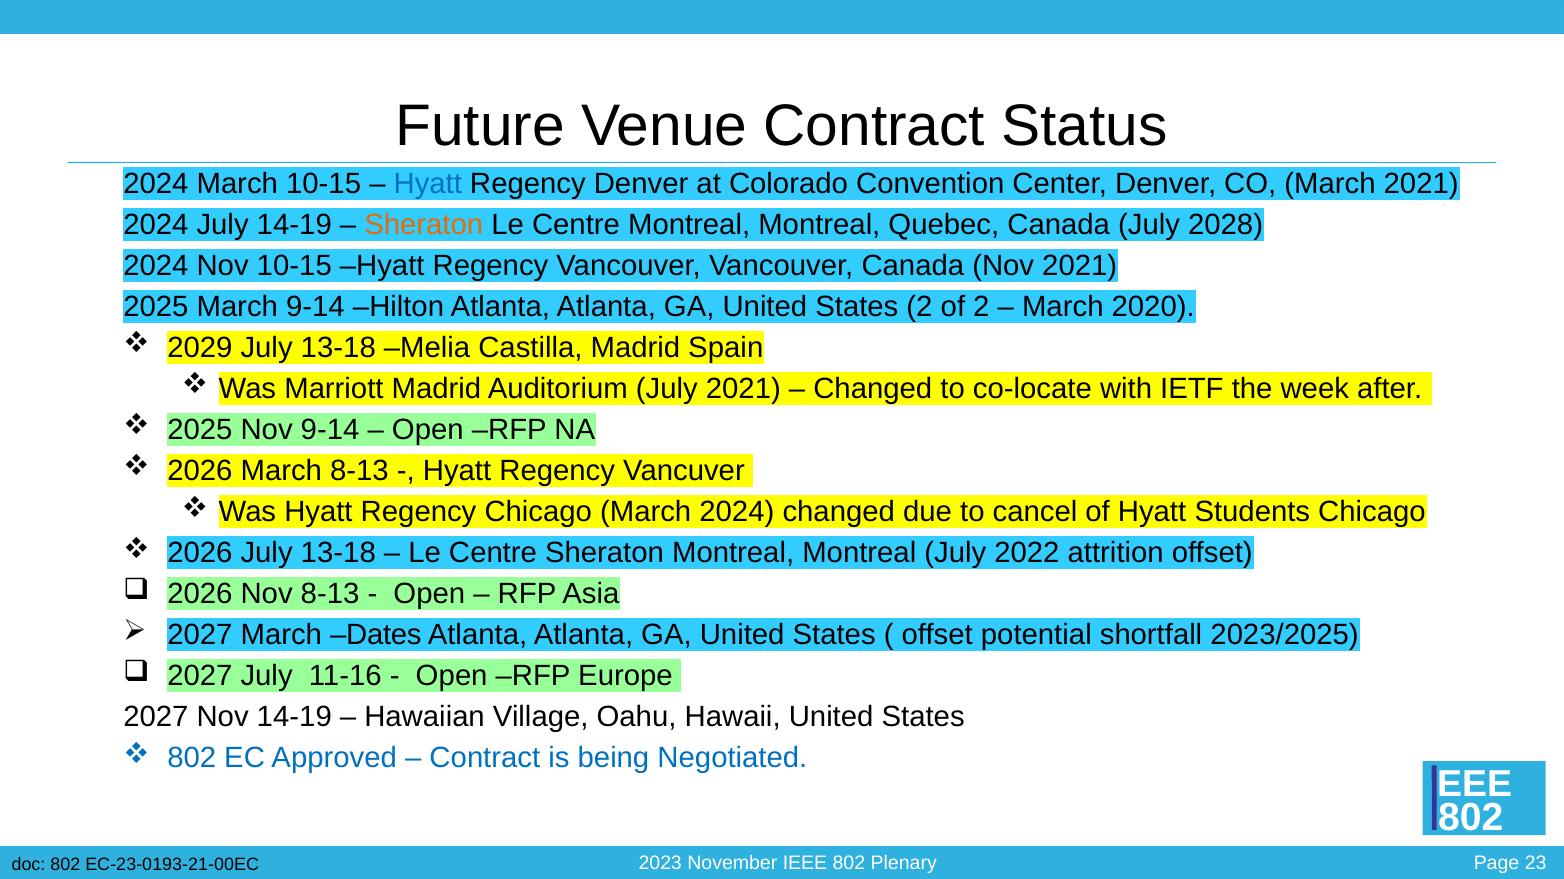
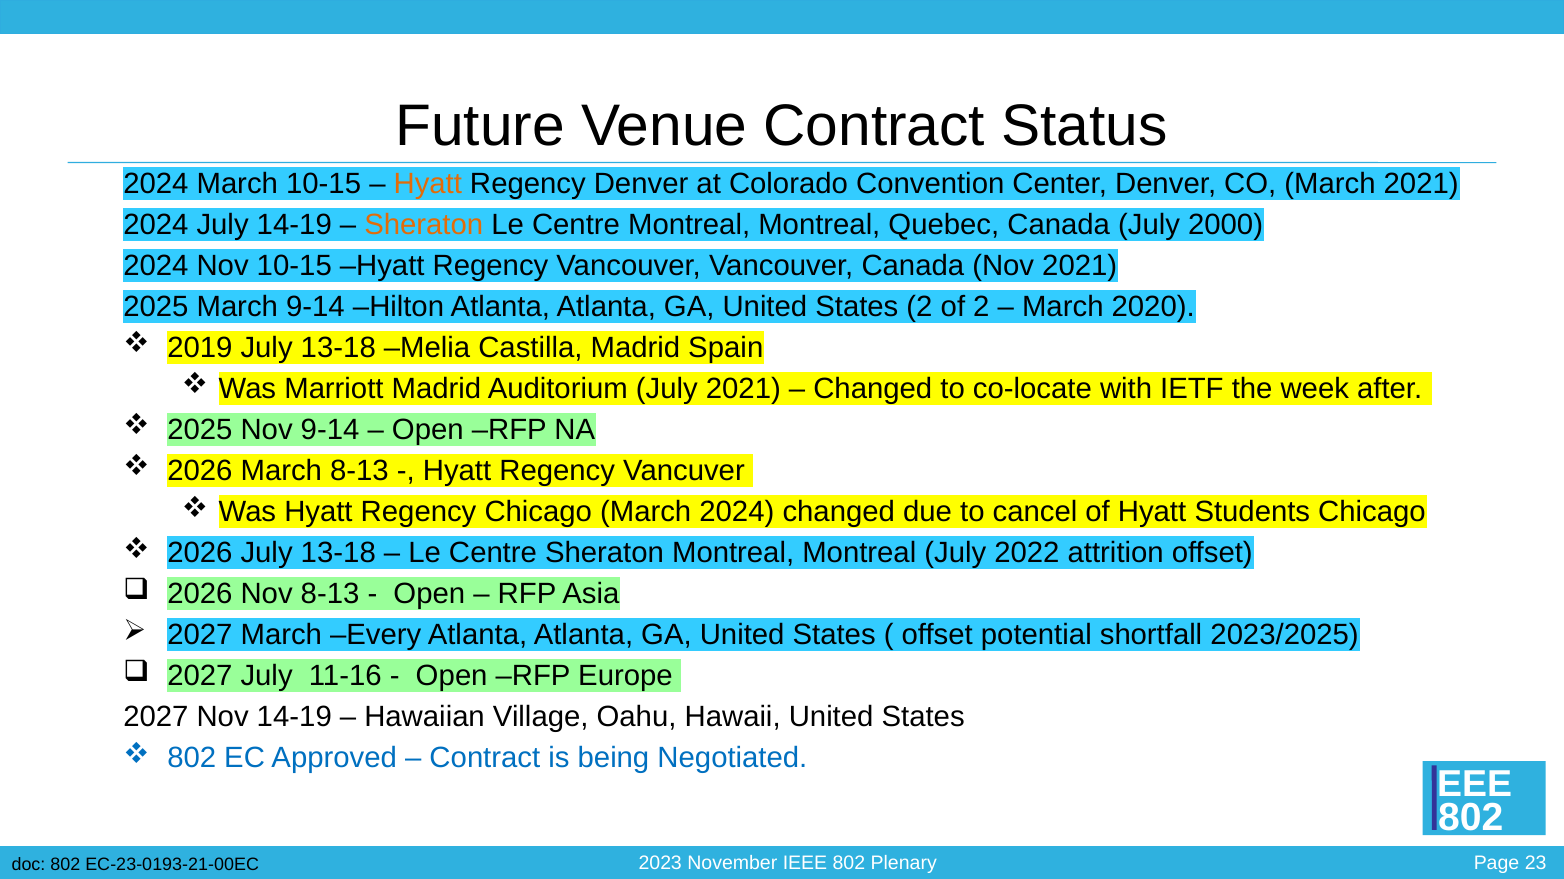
Hyatt at (428, 184) colour: blue -> orange
2028: 2028 -> 2000
2029: 2029 -> 2019
Dates: Dates -> Every
